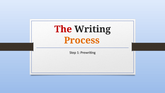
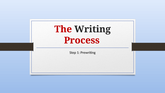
Process colour: orange -> red
